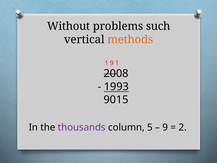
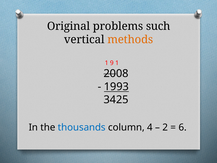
Without: Without -> Original
9015: 9015 -> 3425
thousands colour: purple -> blue
5: 5 -> 4
9 at (165, 127): 9 -> 2
2: 2 -> 6
